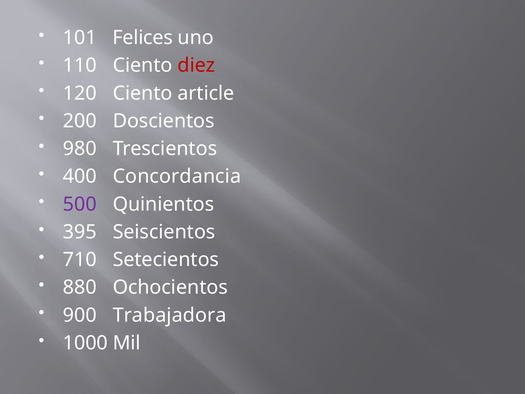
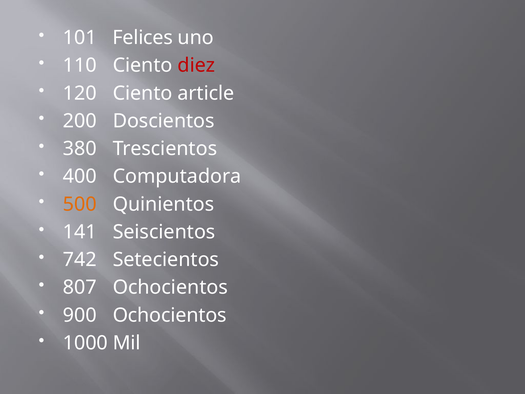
980: 980 -> 380
Concordancia: Concordancia -> Computadora
500 colour: purple -> orange
395: 395 -> 141
710: 710 -> 742
880: 880 -> 807
900 Trabajadora: Trabajadora -> Ochocientos
